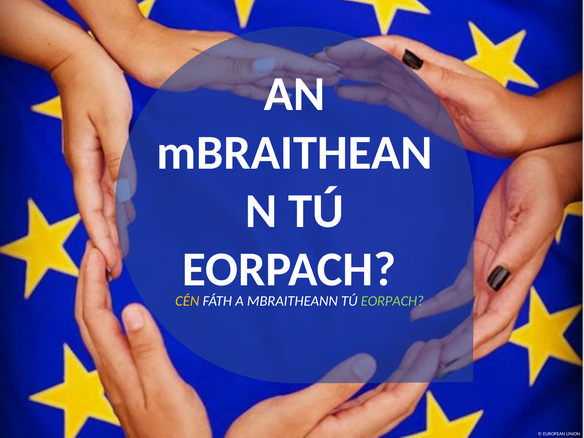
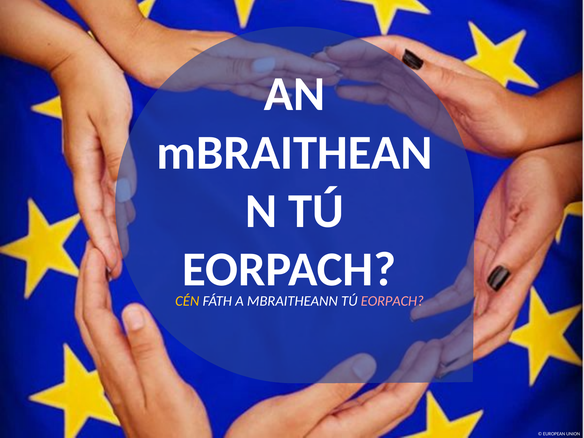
EORPACH at (392, 301) colour: light green -> pink
